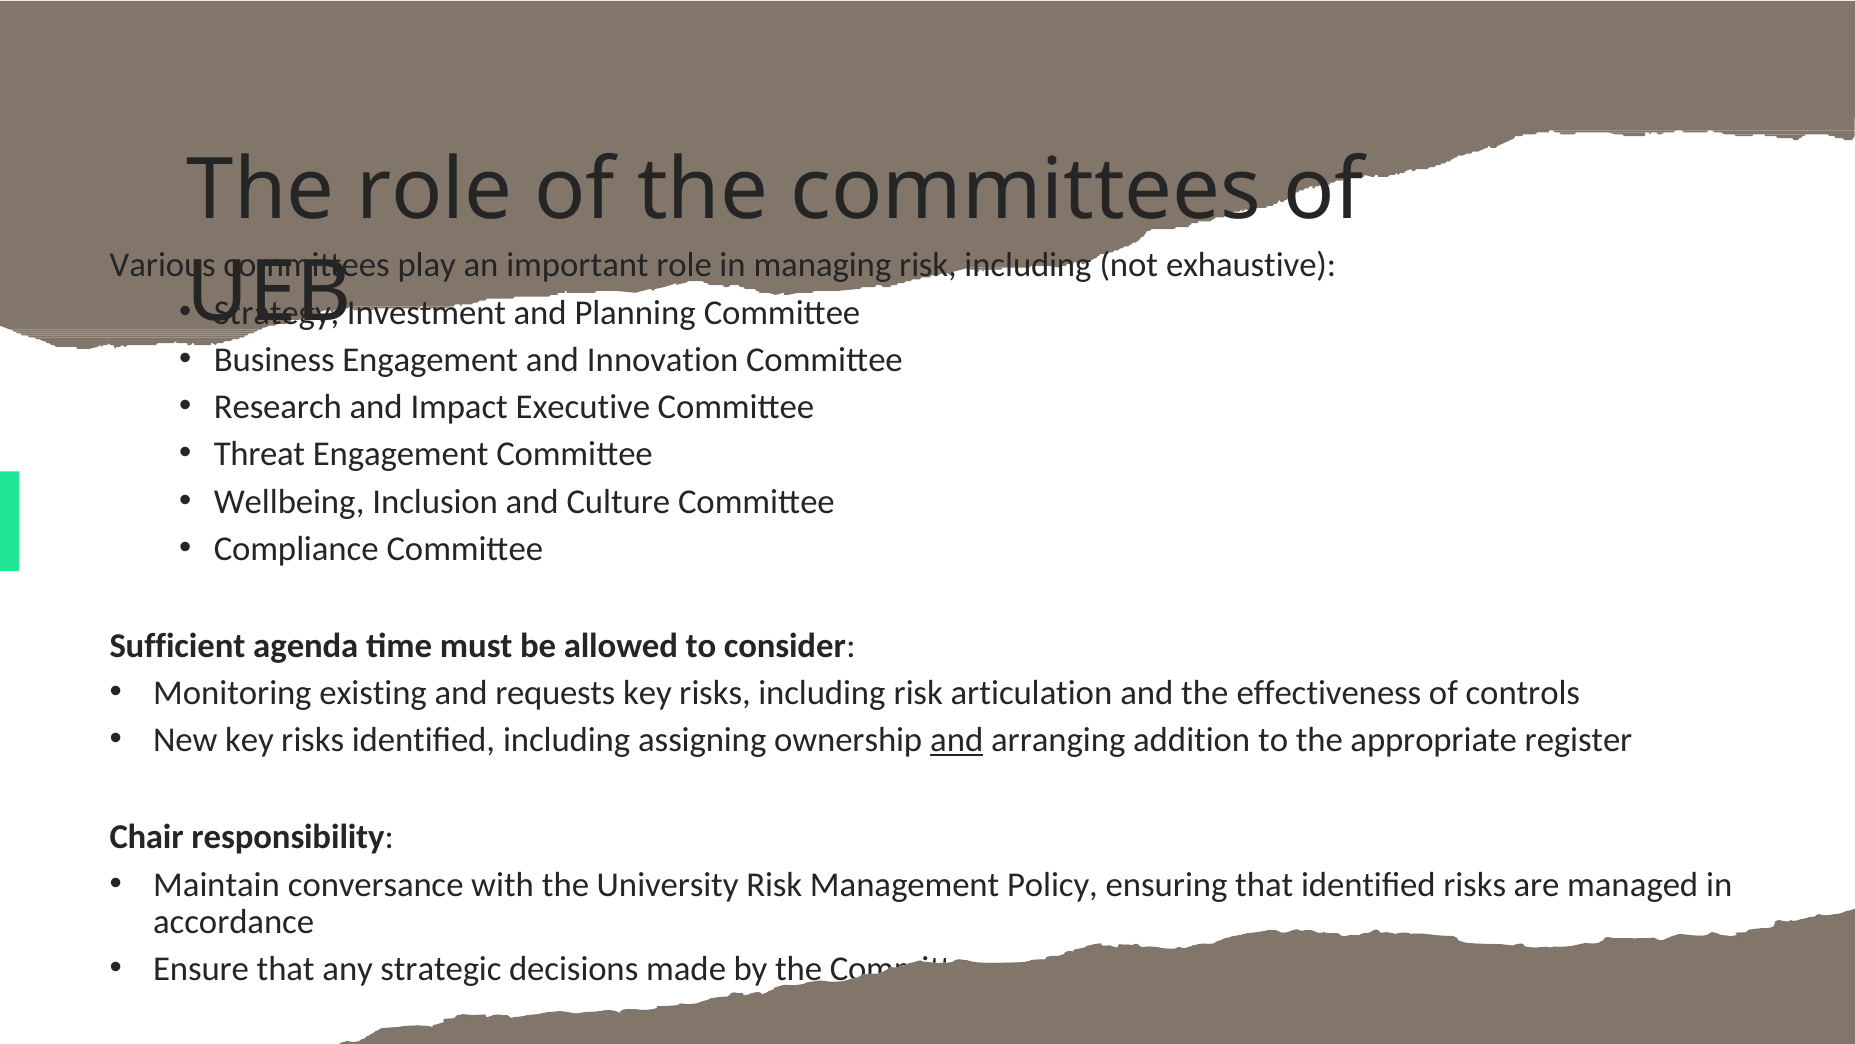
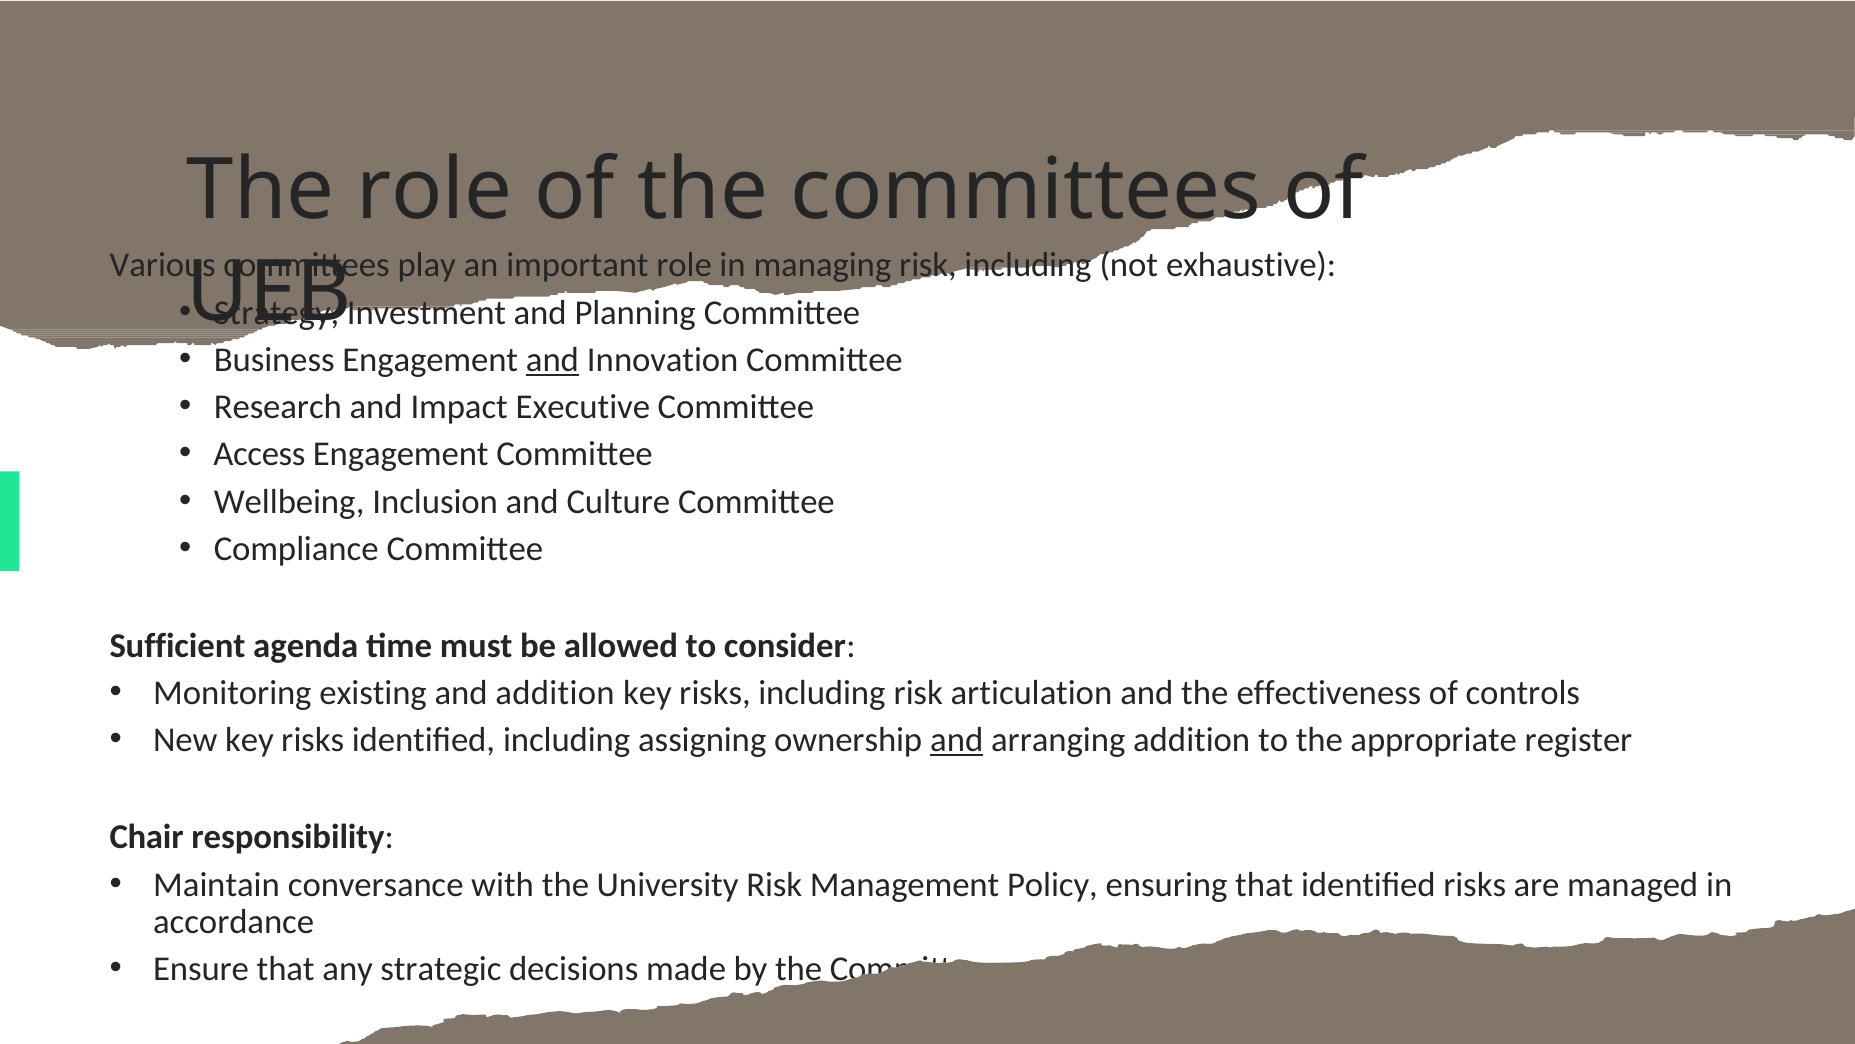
and at (552, 360) underline: none -> present
Threat: Threat -> Access
and requests: requests -> addition
